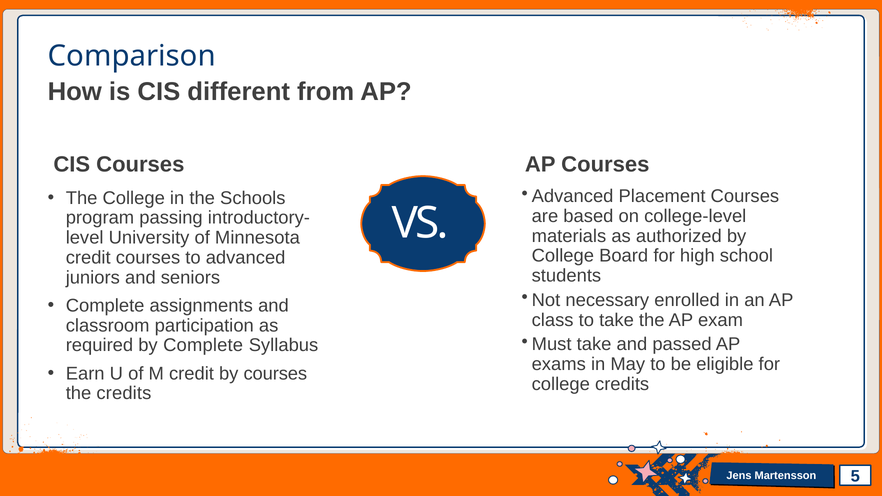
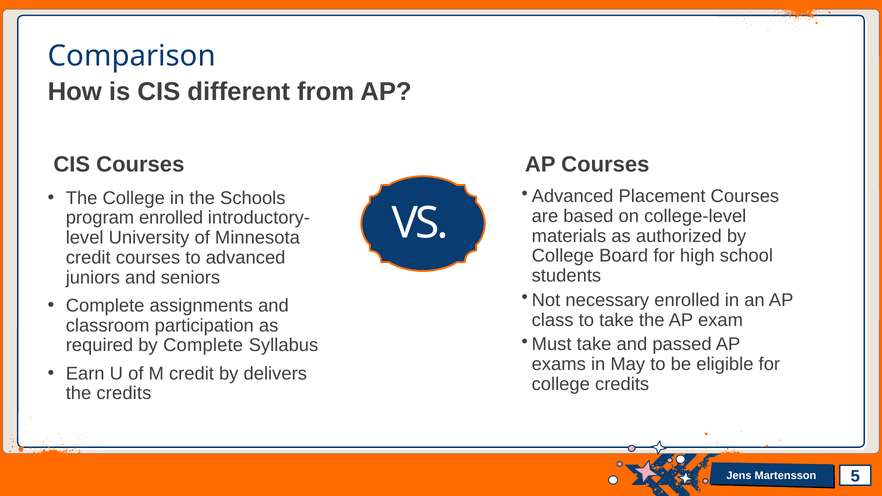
program passing: passing -> enrolled
by courses: courses -> delivers
